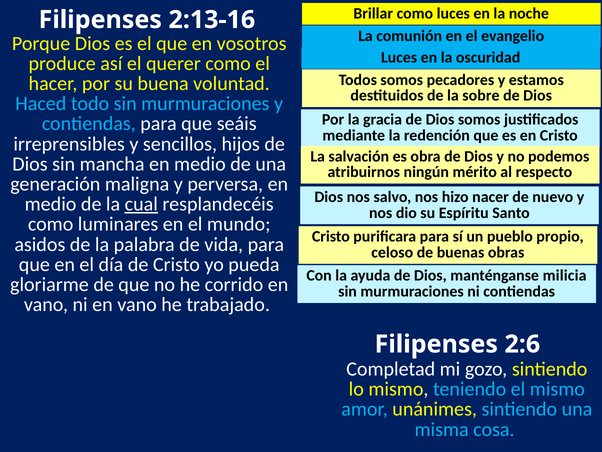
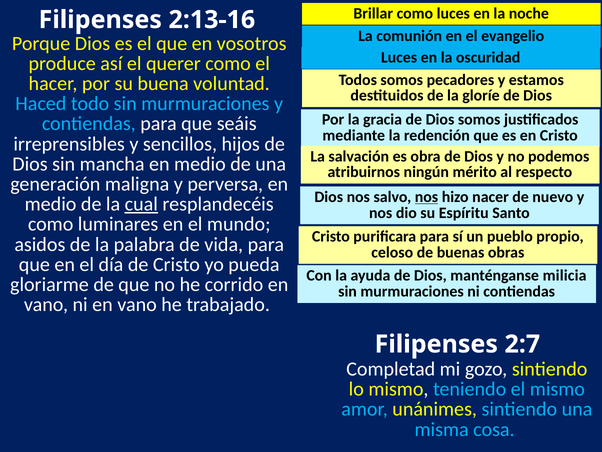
sobre: sobre -> gloríe
nos at (426, 197) underline: none -> present
2:6: 2:6 -> 2:7
